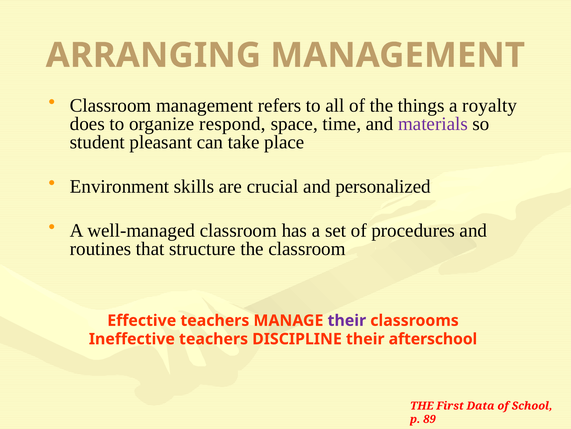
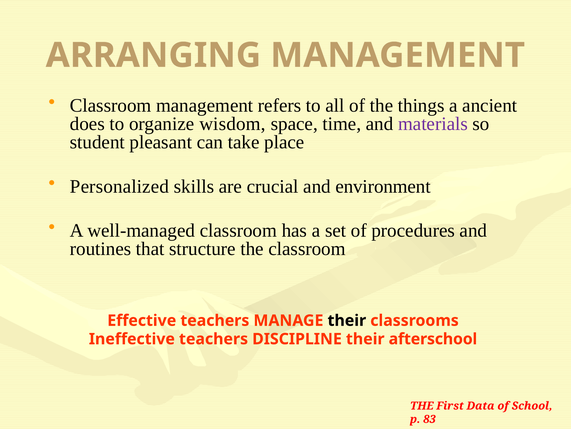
royalty: royalty -> ancient
respond: respond -> wisdom
Environment: Environment -> Personalized
personalized: personalized -> environment
their at (347, 320) colour: purple -> black
89: 89 -> 83
